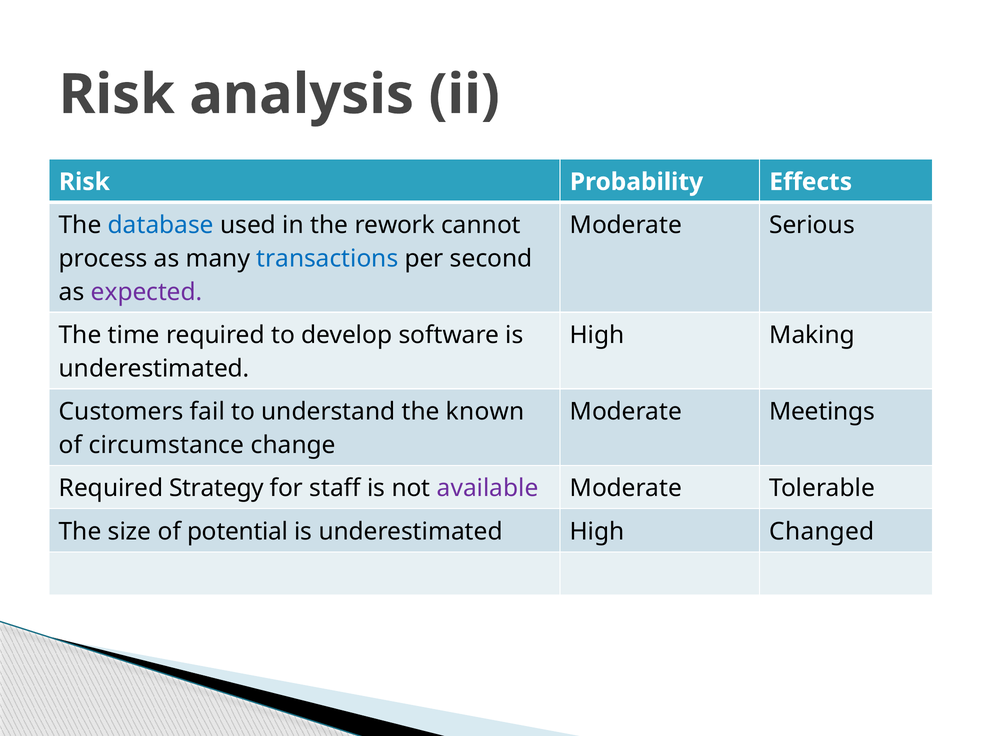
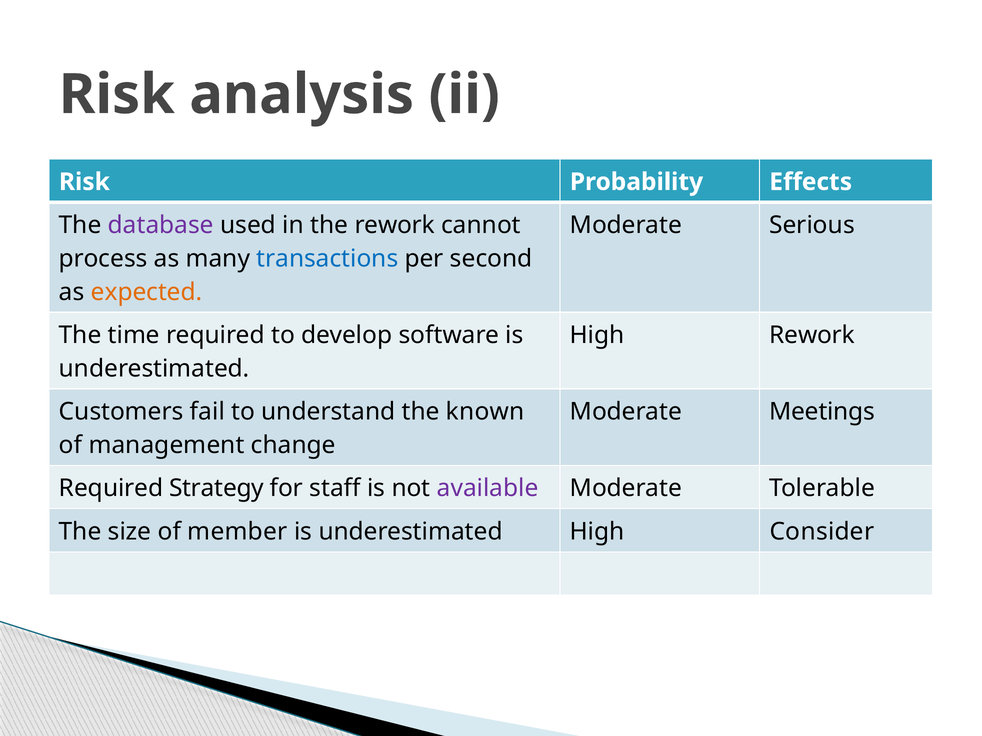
database colour: blue -> purple
expected colour: purple -> orange
High Making: Making -> Rework
circumstance: circumstance -> management
potential: potential -> member
Changed: Changed -> Consider
